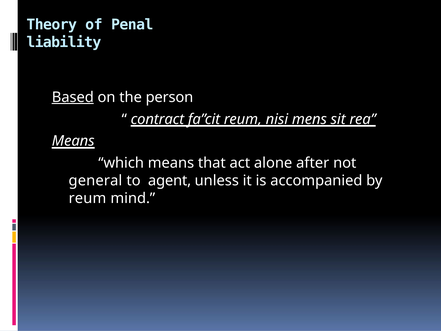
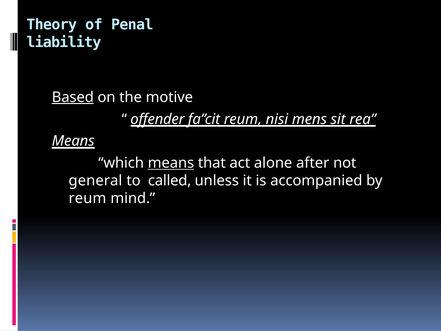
person: person -> motive
contract: contract -> offender
means at (171, 163) underline: none -> present
agent: agent -> called
